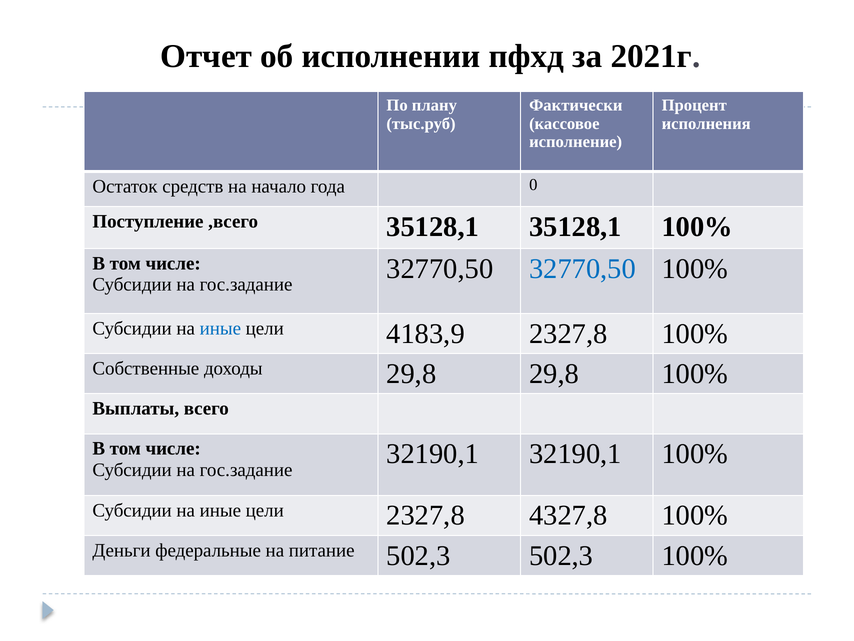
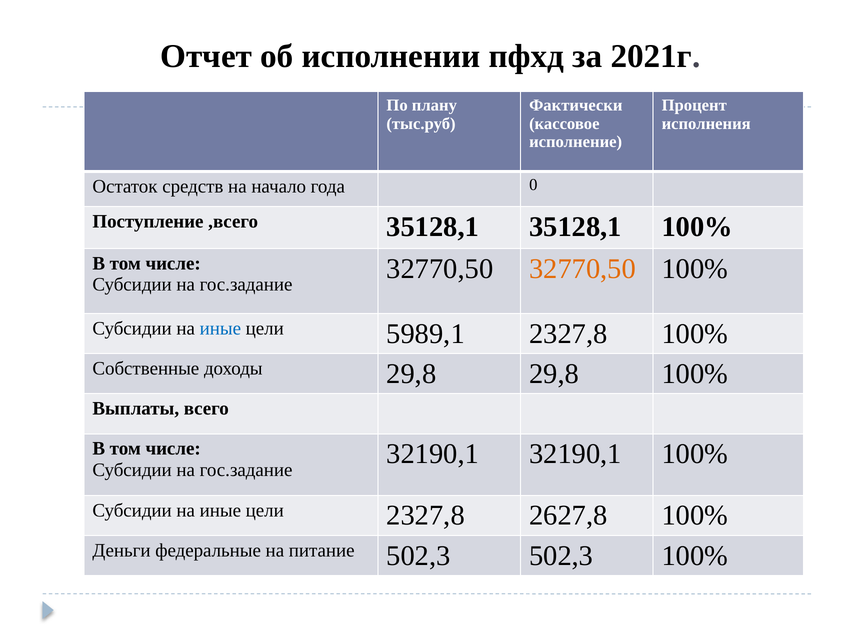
32770,50 at (583, 268) colour: blue -> orange
4183,9: 4183,9 -> 5989,1
4327,8: 4327,8 -> 2627,8
